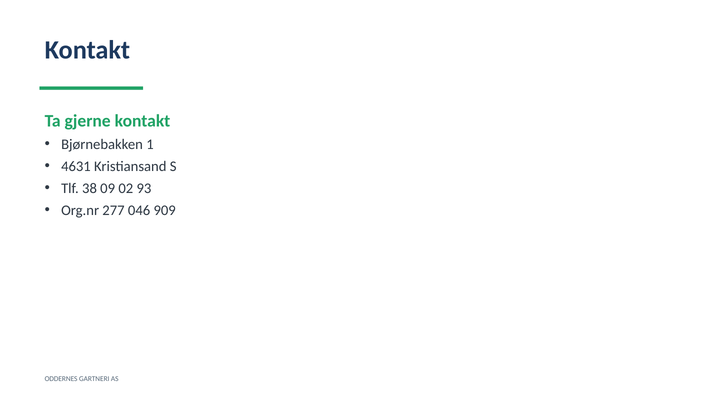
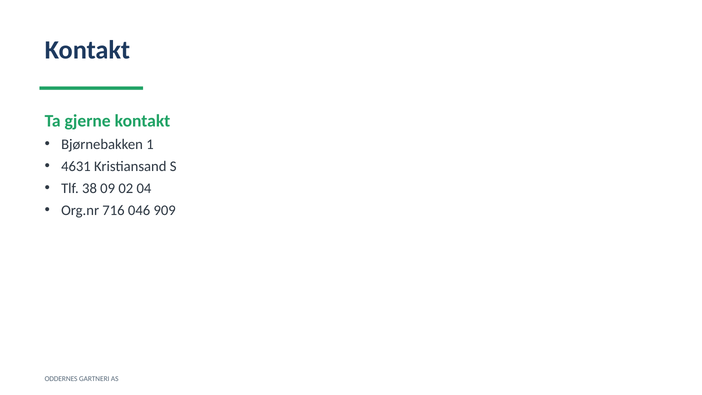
93: 93 -> 04
277: 277 -> 716
